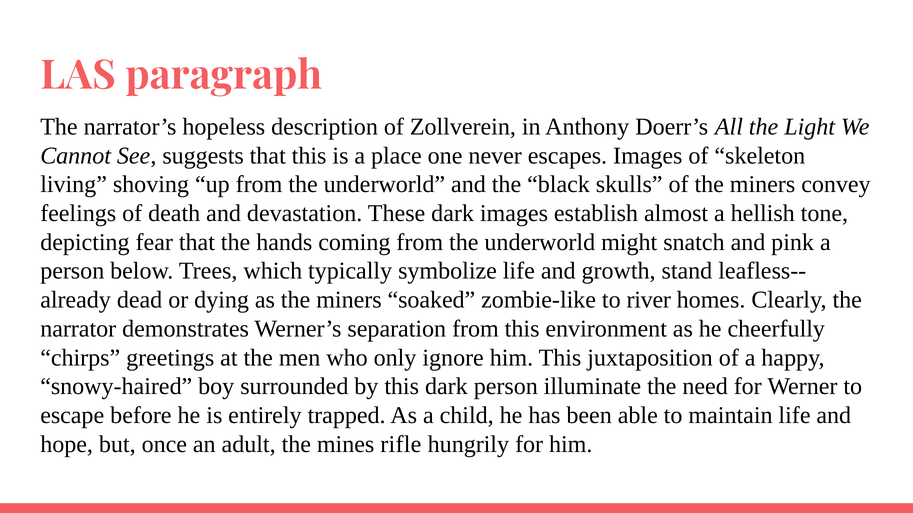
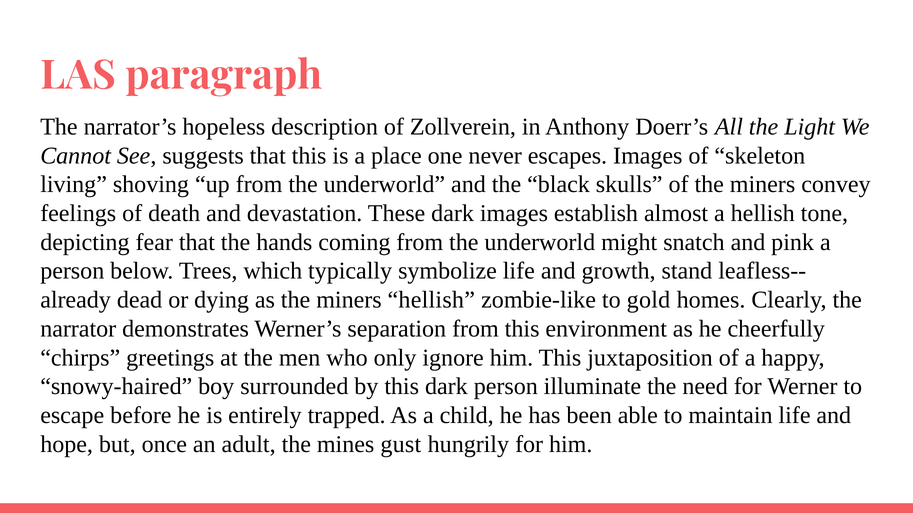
miners soaked: soaked -> hellish
river: river -> gold
rifle: rifle -> gust
